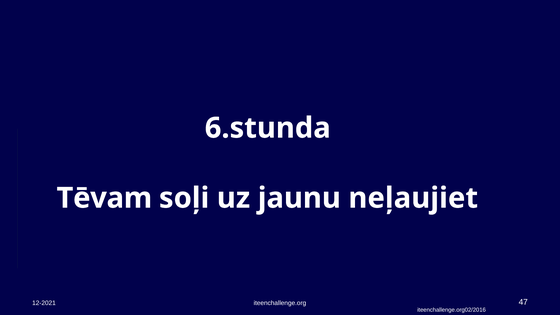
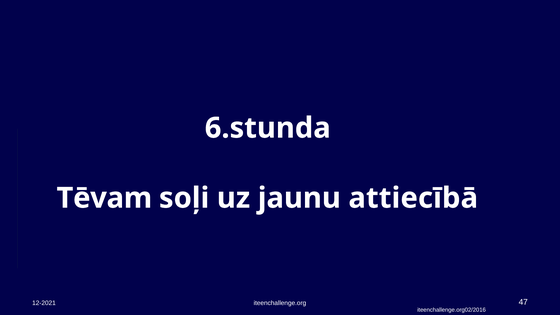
neļaujiet: neļaujiet -> attiecībā
